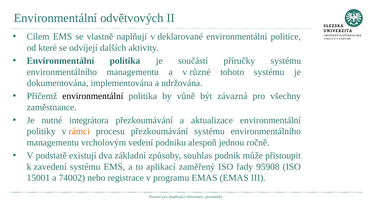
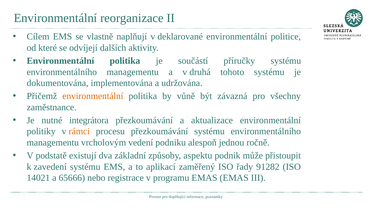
odvětvových: odvětvových -> reorganizace
různé: různé -> druhá
environmentální at (93, 96) colour: black -> orange
souhlas: souhlas -> aspektu
95908: 95908 -> 91282
15001: 15001 -> 14021
74002: 74002 -> 65666
